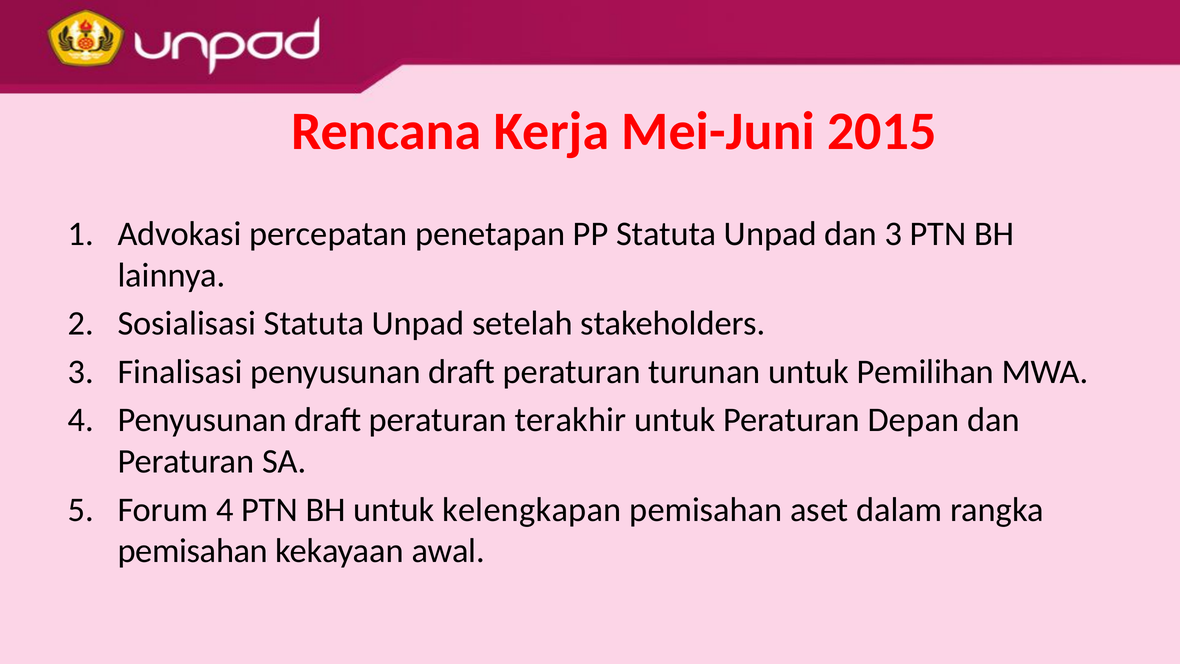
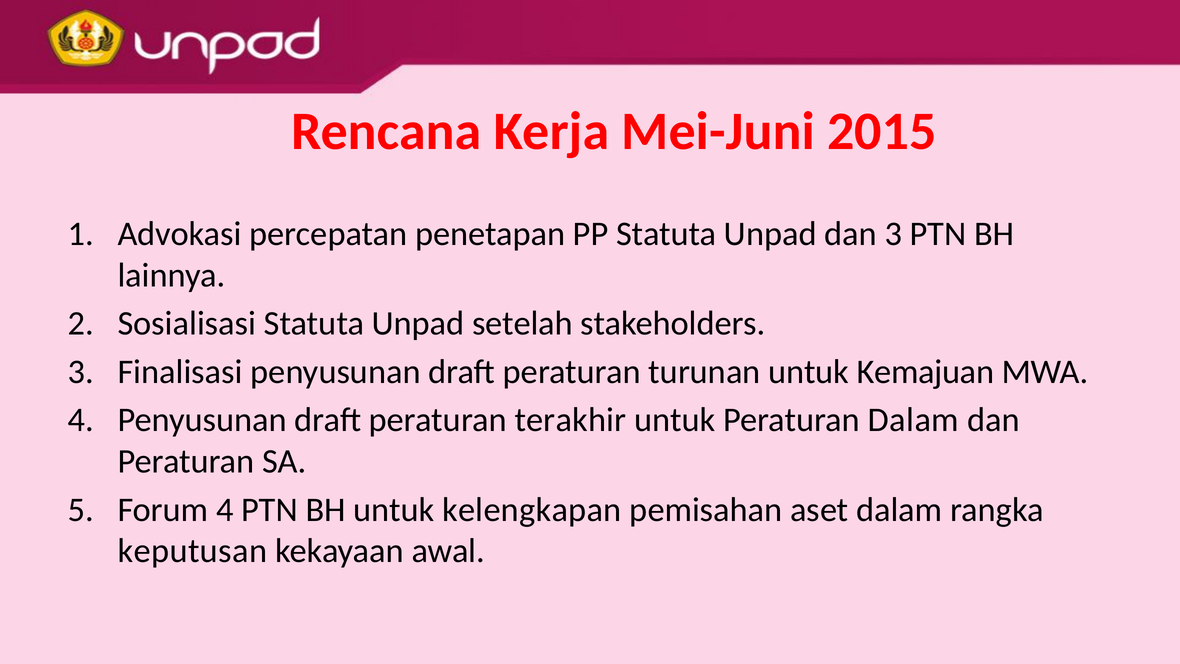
Pemilihan: Pemilihan -> Kemajuan
Peraturan Depan: Depan -> Dalam
pemisahan at (193, 551): pemisahan -> keputusan
